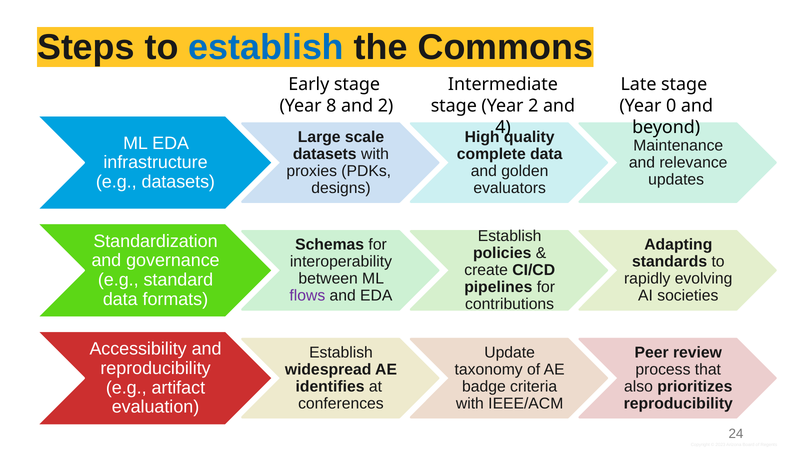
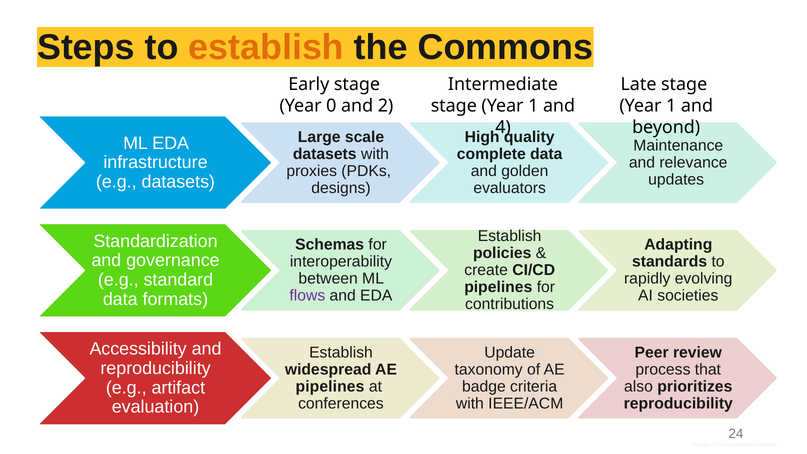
establish at (266, 47) colour: blue -> orange
8: 8 -> 0
2 at (533, 106): 2 -> 1
0 at (671, 106): 0 -> 1
identifies at (330, 386): identifies -> pipelines
